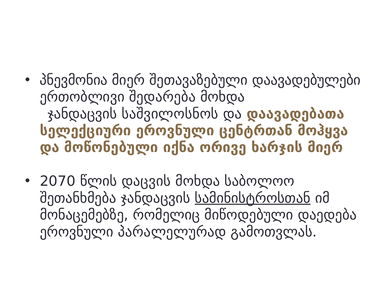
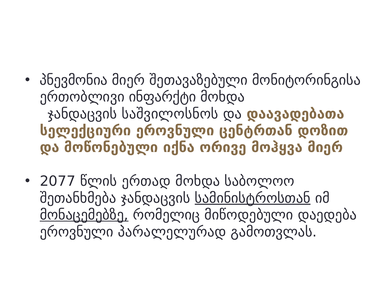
დაავადებულები: დაავადებულები -> მონიტორინგისა
შედარება: შედარება -> ინფარქტი
მოჰყვა: მოჰყვა -> დოზით
ხარჯის: ხარჯის -> მოჰყვა
2070: 2070 -> 2077
დაცვის: დაცვის -> ერთად
მონაცემებზე underline: none -> present
